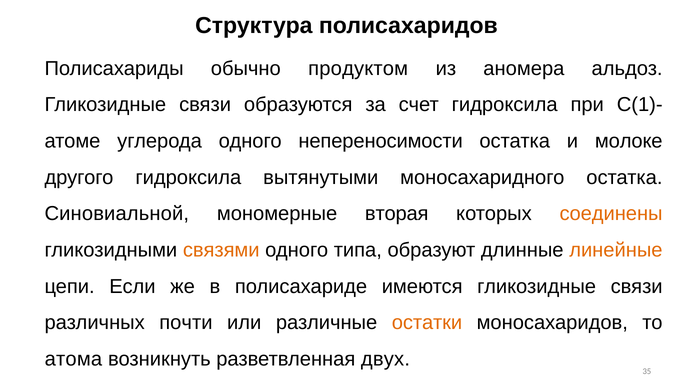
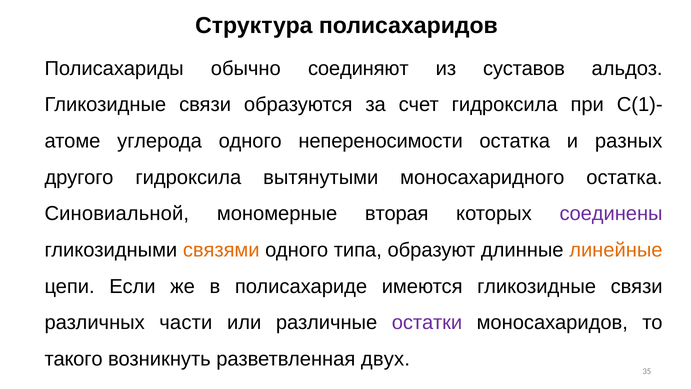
продуктом: продуктом -> соединяют
аномера: аномера -> суставов
молоке: молоке -> разных
соединены colour: orange -> purple
почти: почти -> части
остатки colour: orange -> purple
атома: атома -> такого
